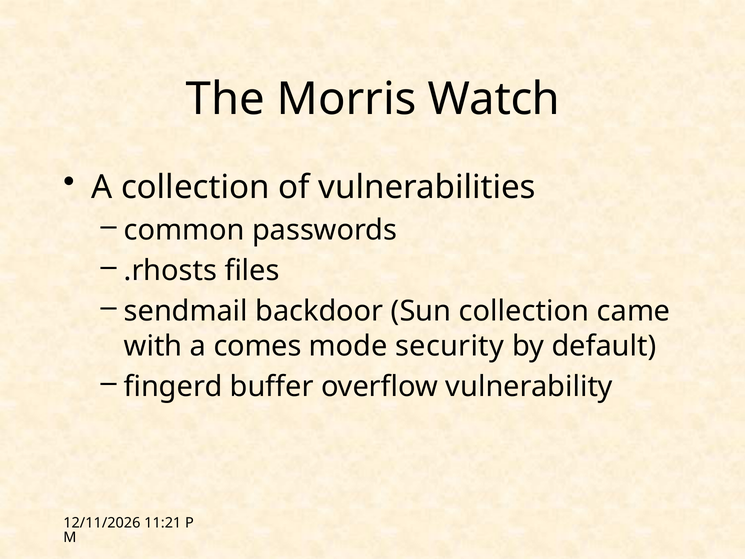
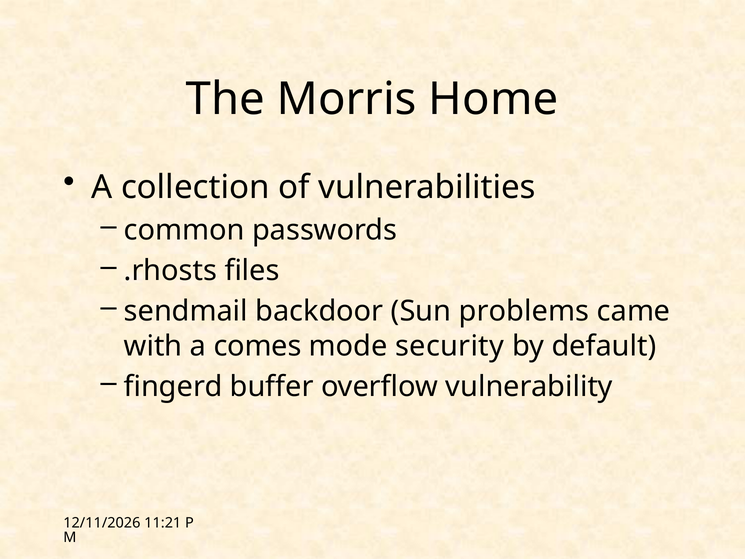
Watch: Watch -> Home
Sun collection: collection -> problems
